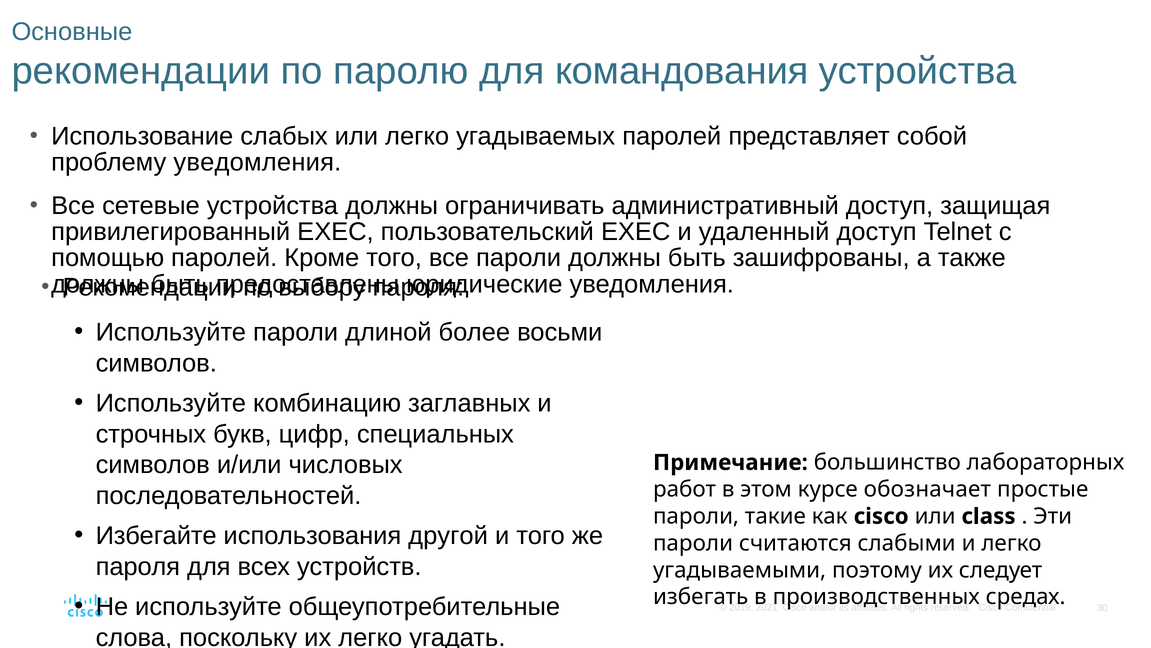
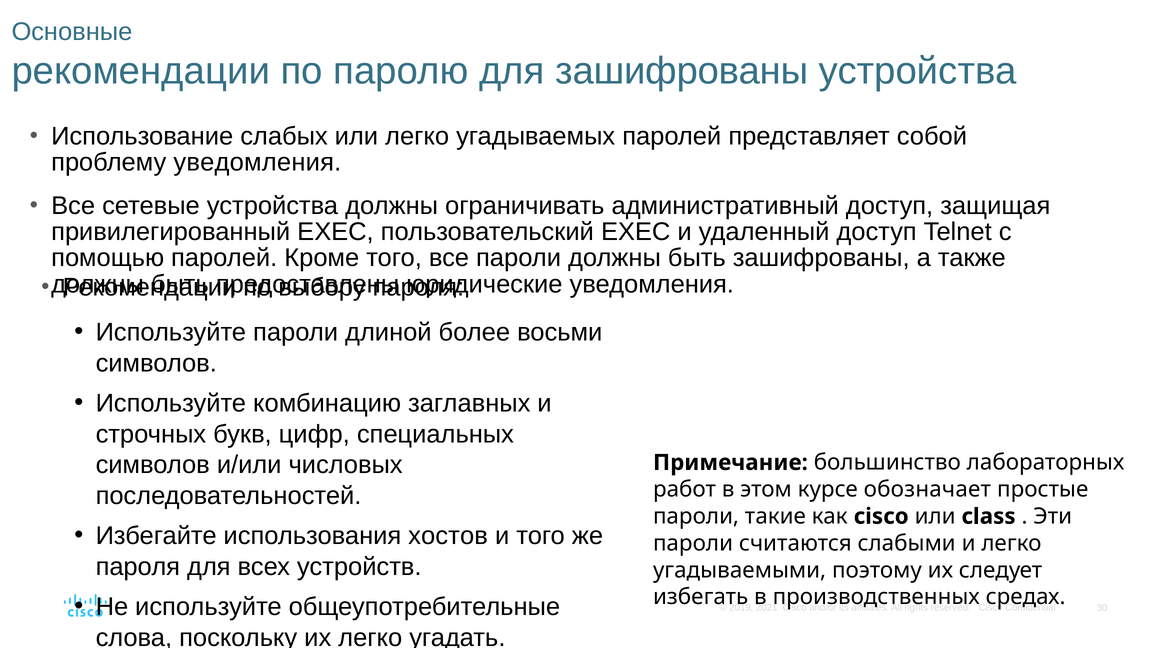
для командования: командования -> зашифрованы
другой: другой -> хостов
